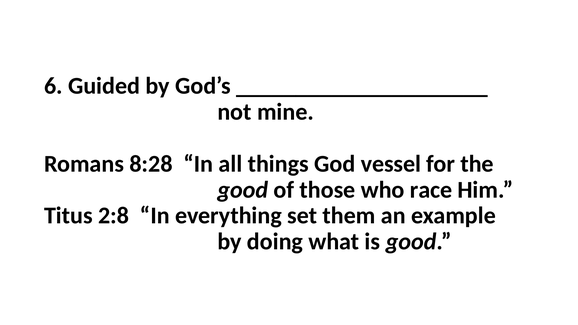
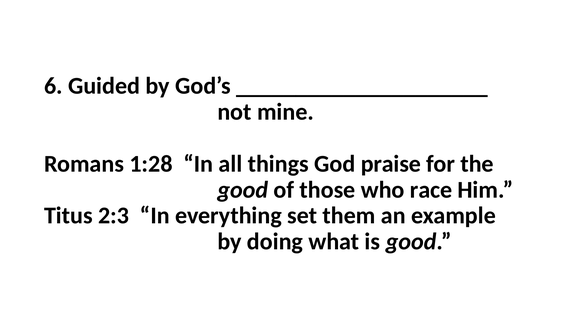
8:28: 8:28 -> 1:28
vessel: vessel -> praise
2:8: 2:8 -> 2:3
